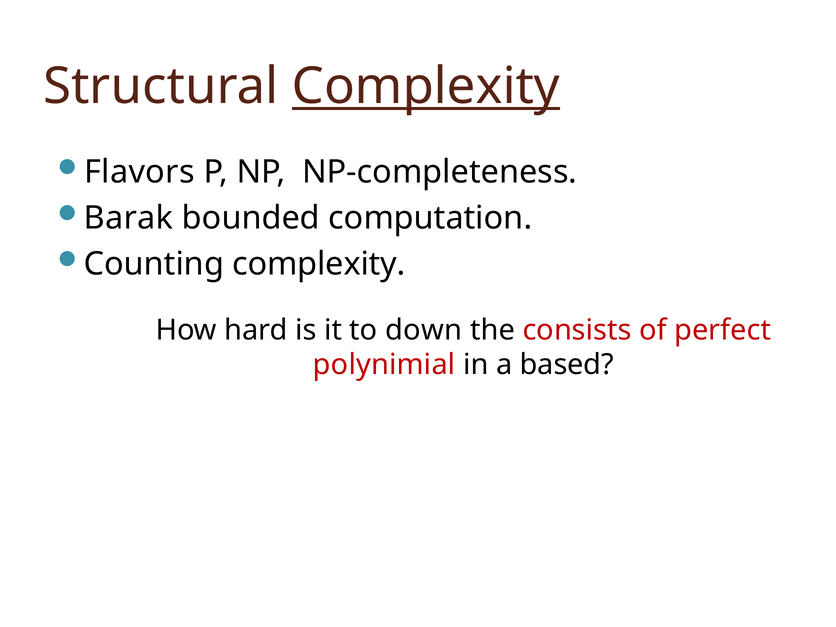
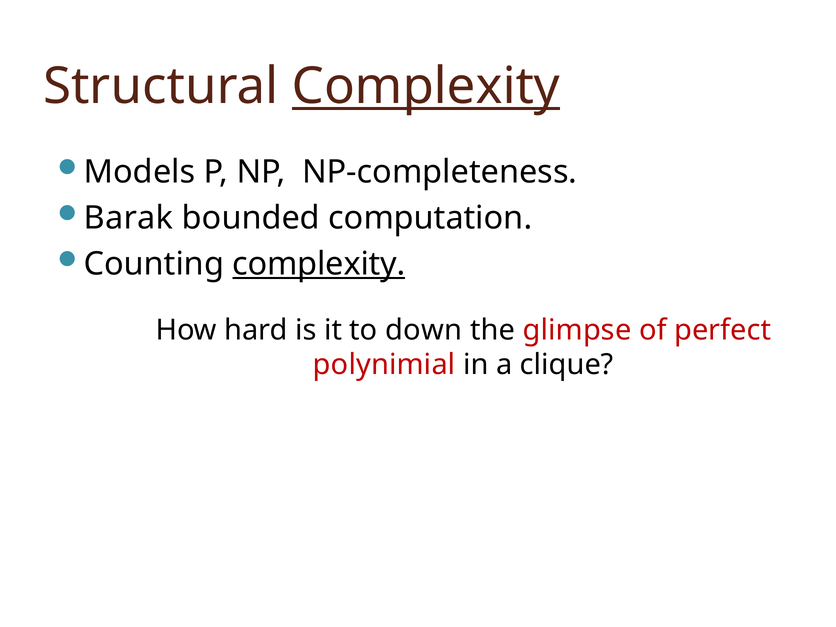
Flavors: Flavors -> Models
complexity at (319, 264) underline: none -> present
consists: consists -> glimpse
based: based -> clique
